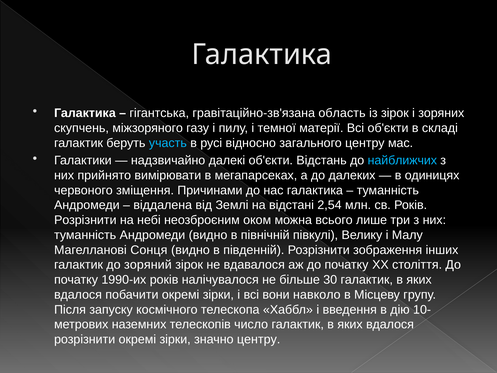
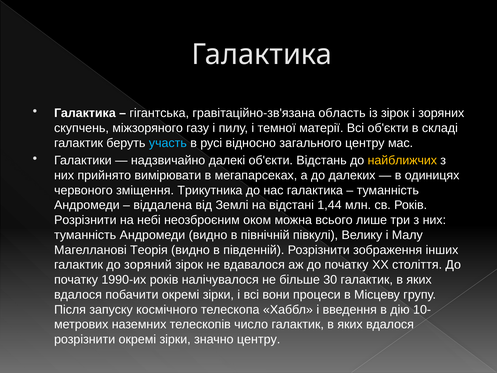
найближчих colour: light blue -> yellow
Причинами: Причинами -> Трикутника
2,54: 2,54 -> 1,44
Сонця: Сонця -> Теорія
навколо: навколо -> процеси
